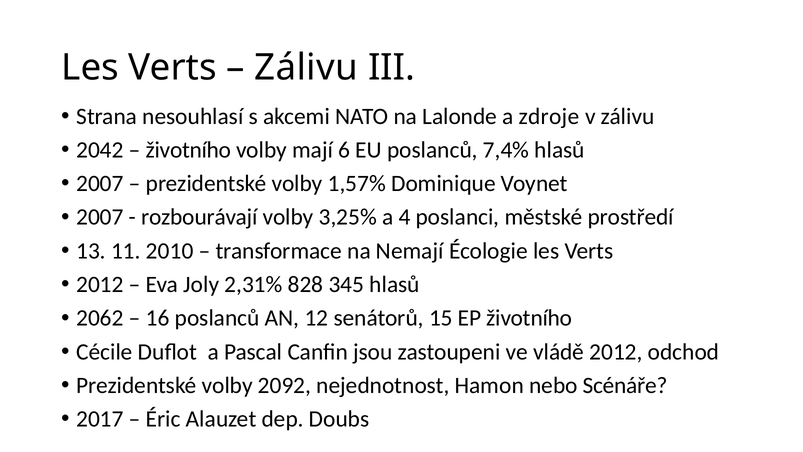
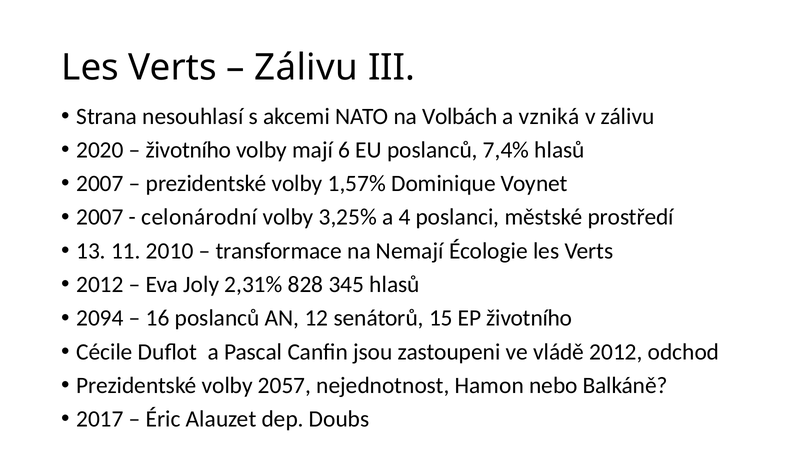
Lalonde: Lalonde -> Volbách
zdroje: zdroje -> vzniká
2042: 2042 -> 2020
rozbourávají: rozbourávají -> celonárodní
2062: 2062 -> 2094
2092: 2092 -> 2057
Scénáře: Scénáře -> Balkáně
